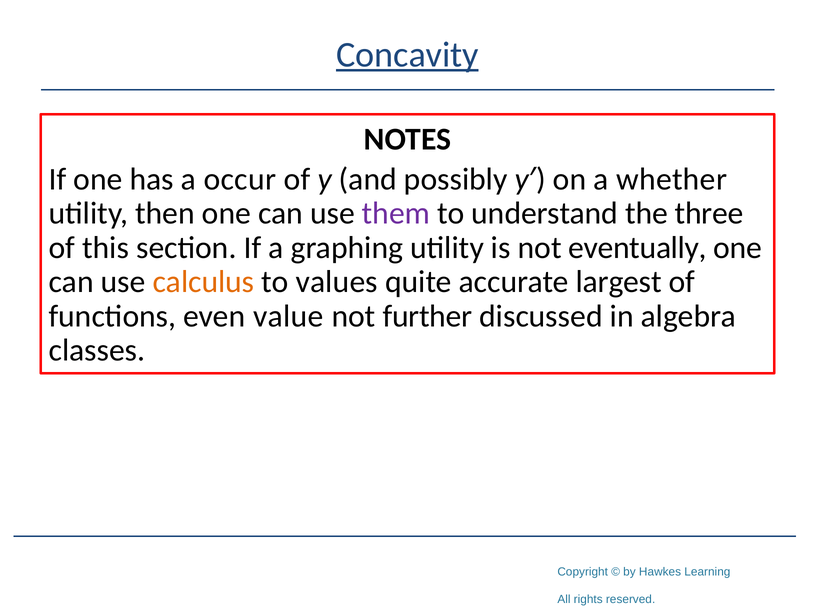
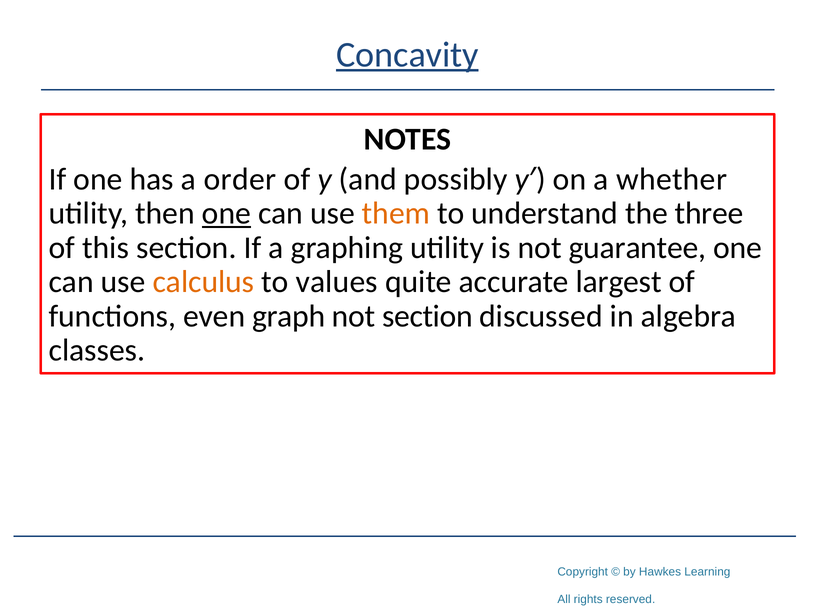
occur: occur -> order
one at (226, 214) underline: none -> present
them colour: purple -> orange
eventually: eventually -> guarantee
value: value -> graph
not further: further -> section
